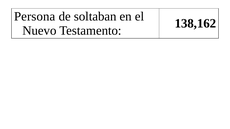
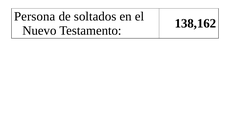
soltaban: soltaban -> soltados
